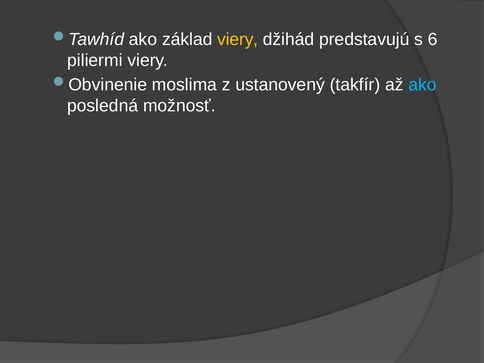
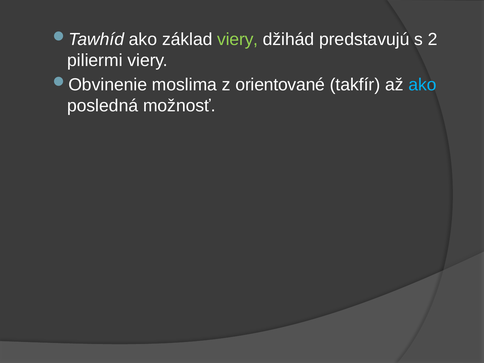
viery at (238, 39) colour: yellow -> light green
6: 6 -> 2
ustanovený: ustanovený -> orientované
